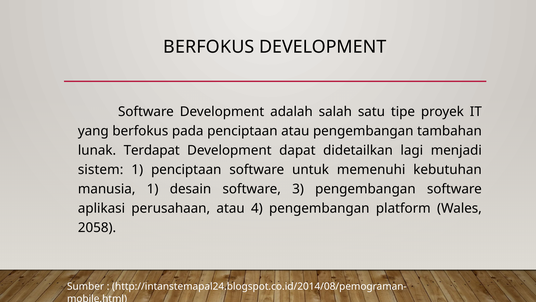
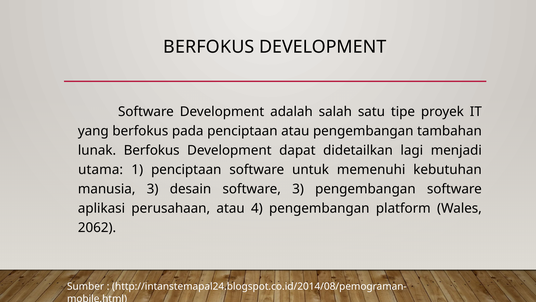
lunak Terdapat: Terdapat -> Berfokus
sistem: sistem -> utama
manusia 1: 1 -> 3
2058: 2058 -> 2062
